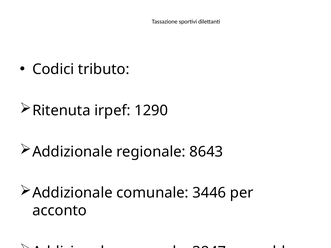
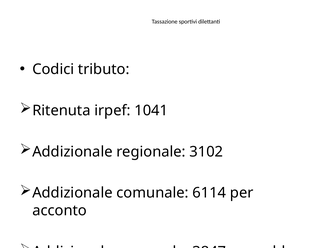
1290: 1290 -> 1041
8643: 8643 -> 3102
3446: 3446 -> 6114
